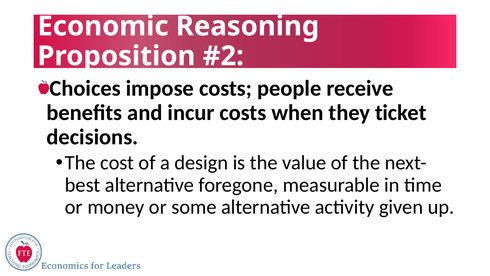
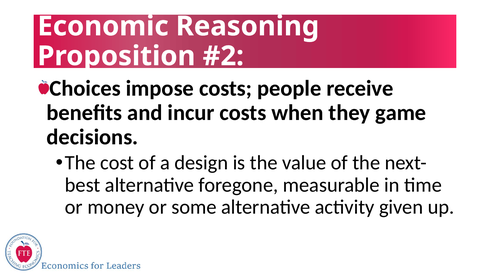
ticket: ticket -> game
